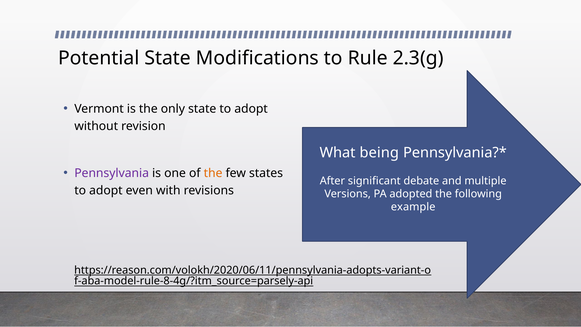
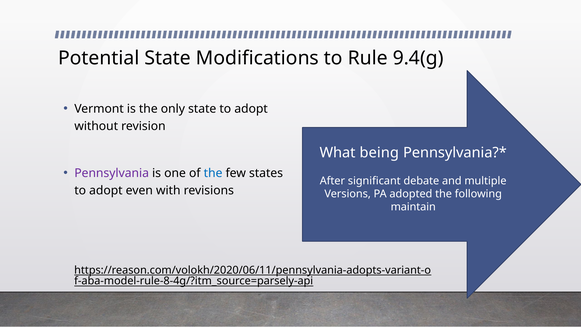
2.3(g: 2.3(g -> 9.4(g
the at (213, 173) colour: orange -> blue
example: example -> maintain
